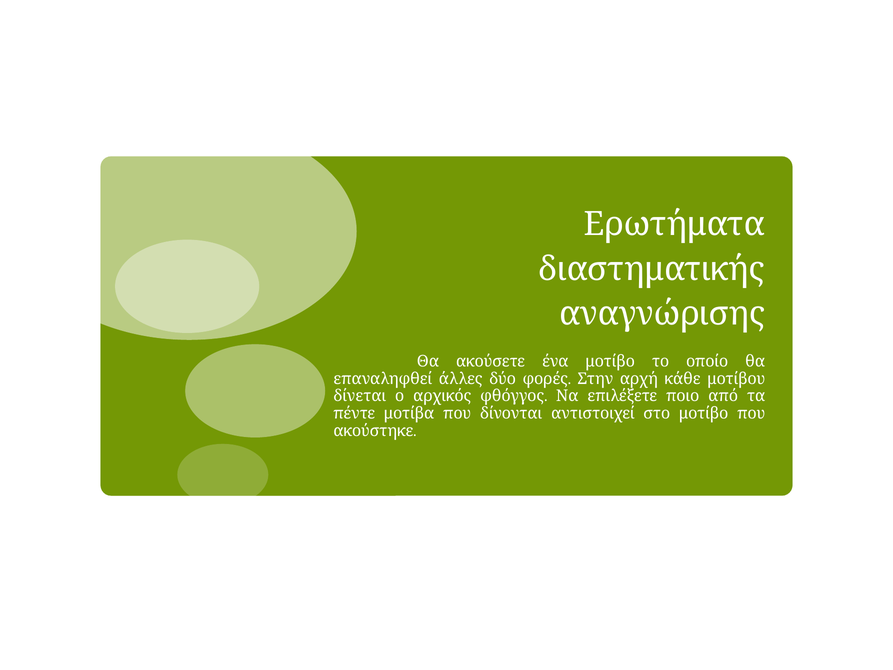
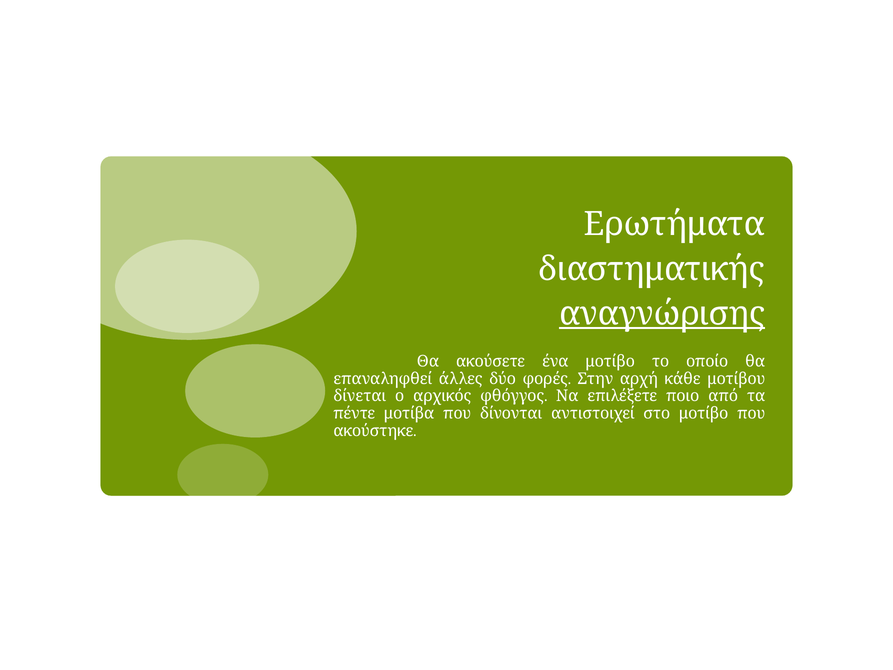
αναγνώρισης underline: none -> present
